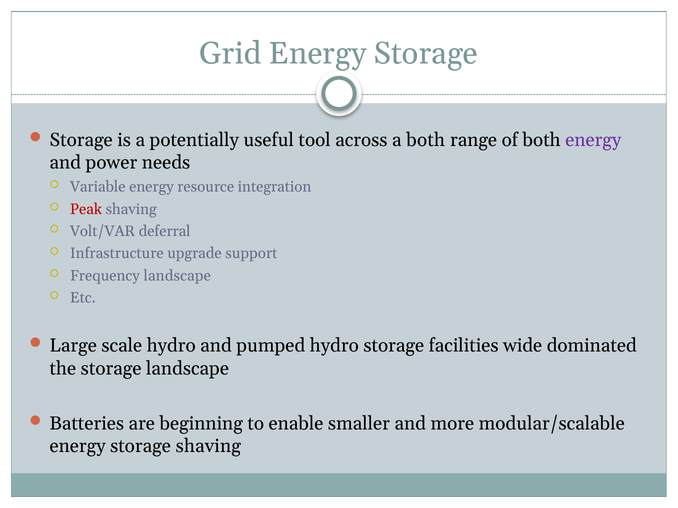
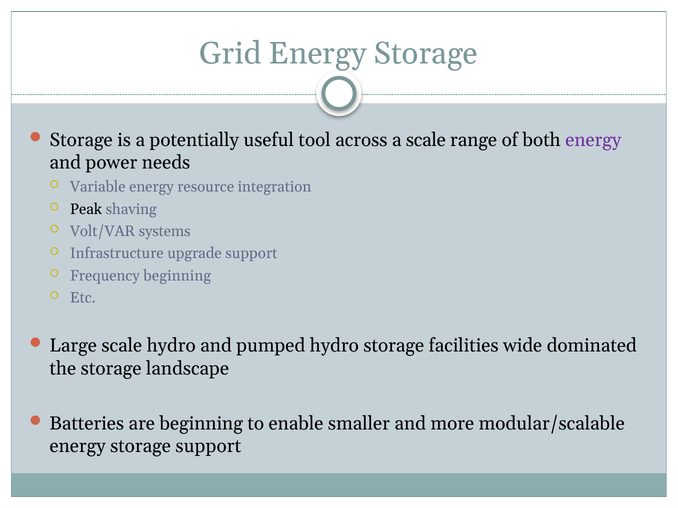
a both: both -> scale
Peak colour: red -> black
deferral: deferral -> systems
Frequency landscape: landscape -> beginning
storage shaving: shaving -> support
